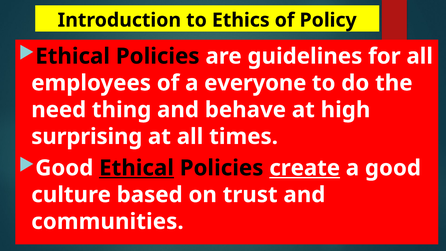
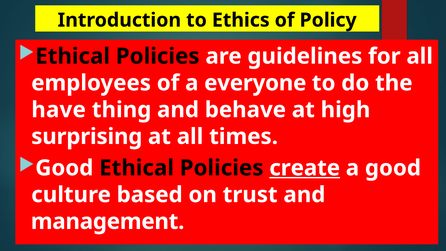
need: need -> have
Ethical at (137, 168) underline: present -> none
communities: communities -> management
